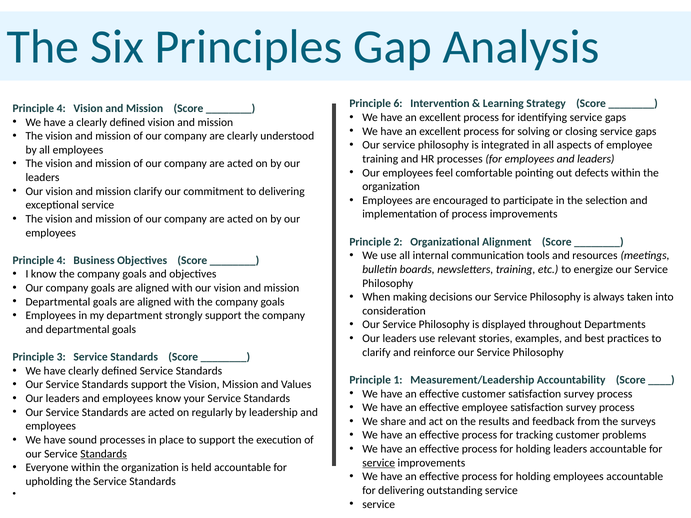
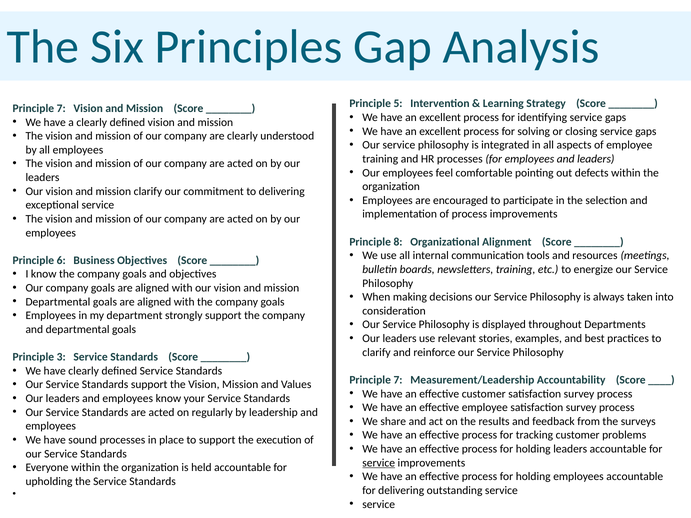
6: 6 -> 5
4 at (61, 108): 4 -> 7
2: 2 -> 8
4 at (61, 260): 4 -> 6
1 at (398, 380): 1 -> 7
Standards at (104, 454) underline: present -> none
